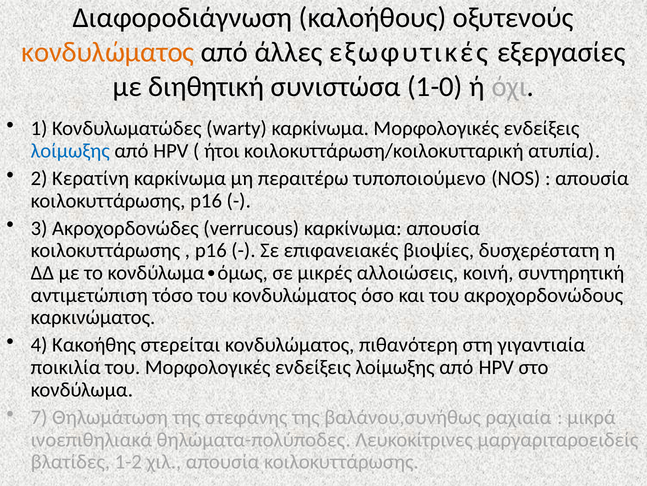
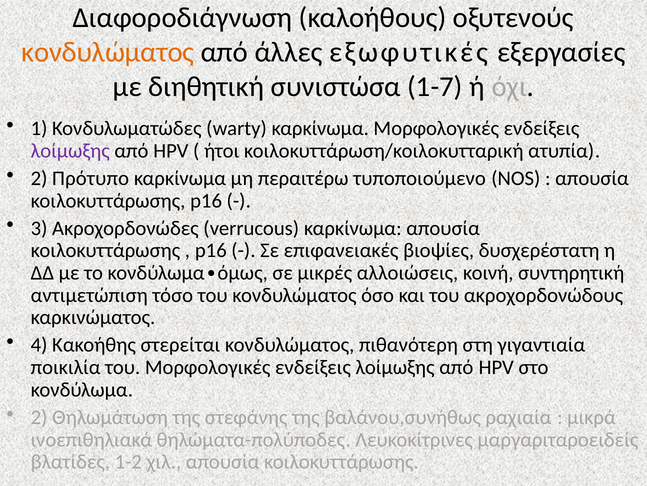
1-0: 1-0 -> 1-7
λοίμωξης at (70, 151) colour: blue -> purple
Κερατίνη: Κερατίνη -> Πρότυπο
7 at (39, 417): 7 -> 2
